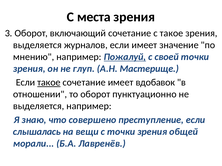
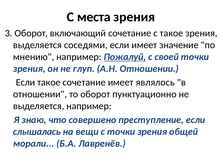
журналов: журналов -> соседями
А.Н Мастерище: Мастерище -> Отношении
такое at (49, 83) underline: present -> none
вдобавок: вдобавок -> являлось
